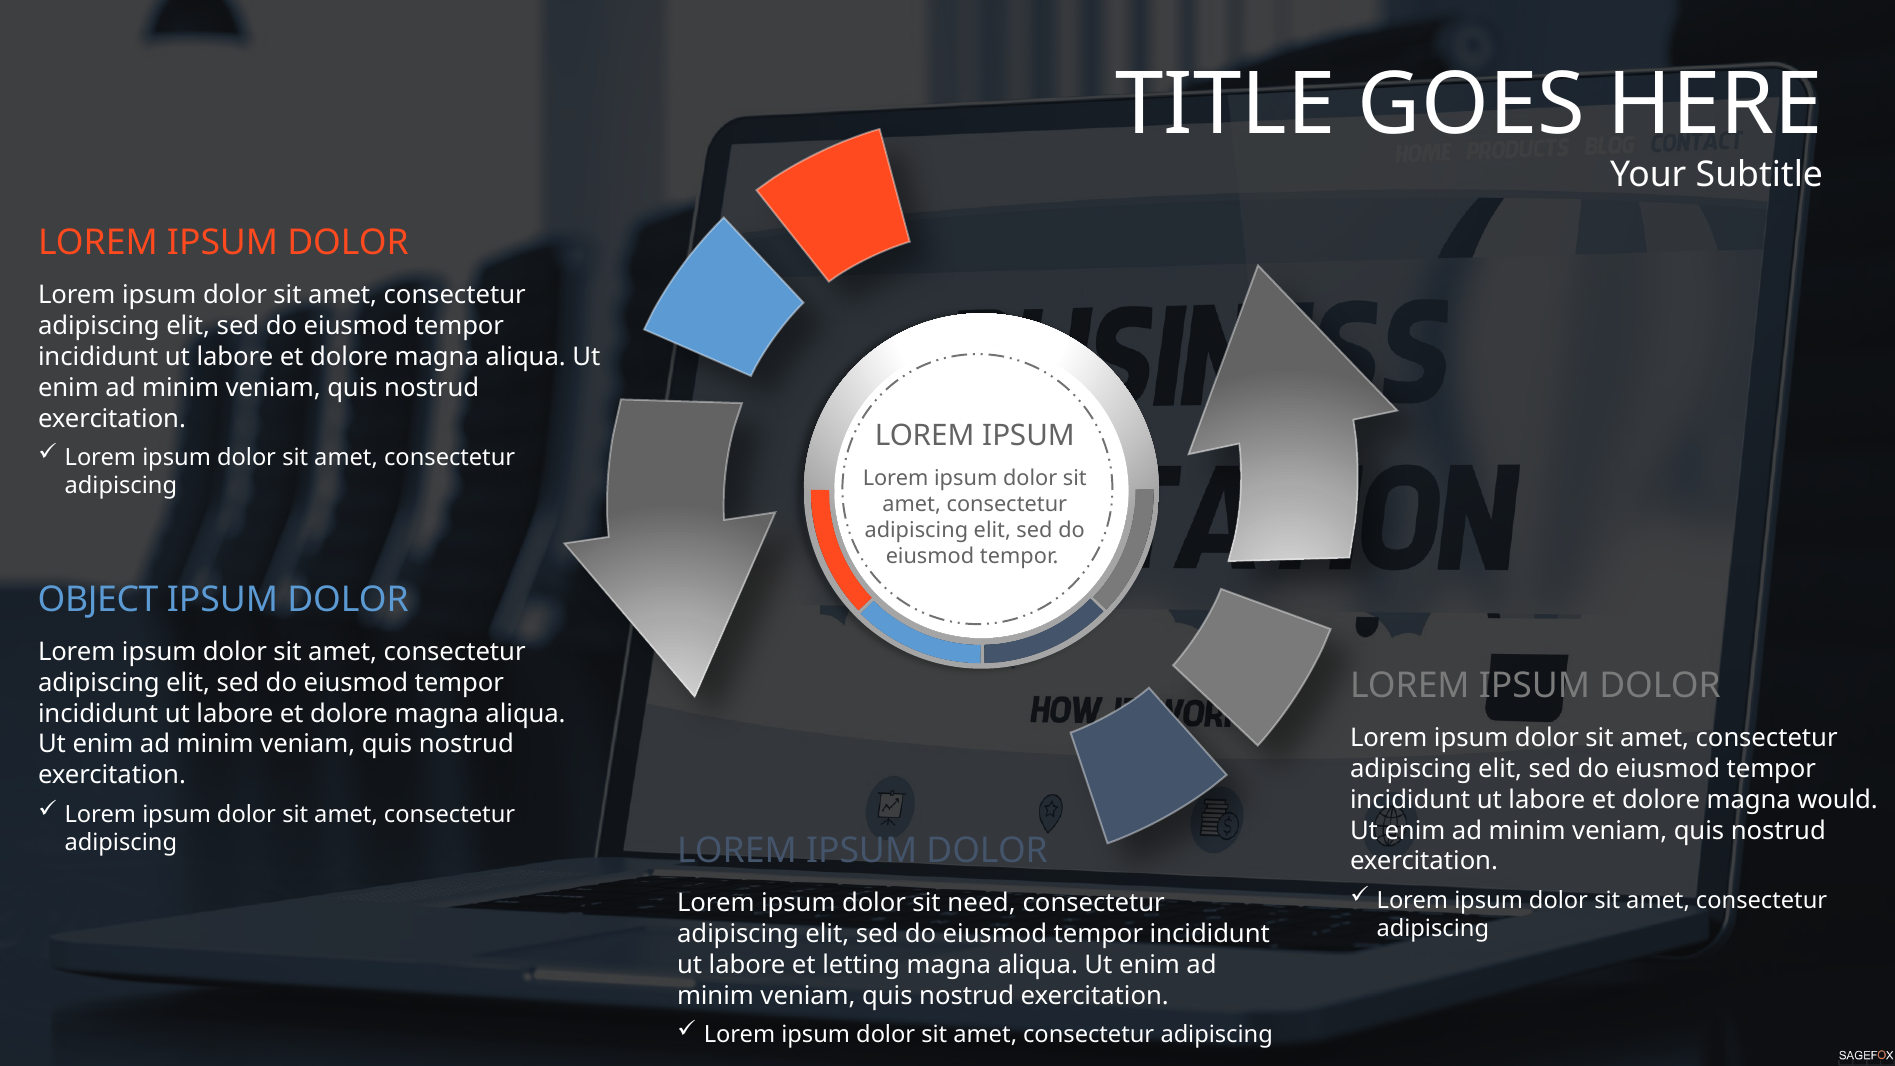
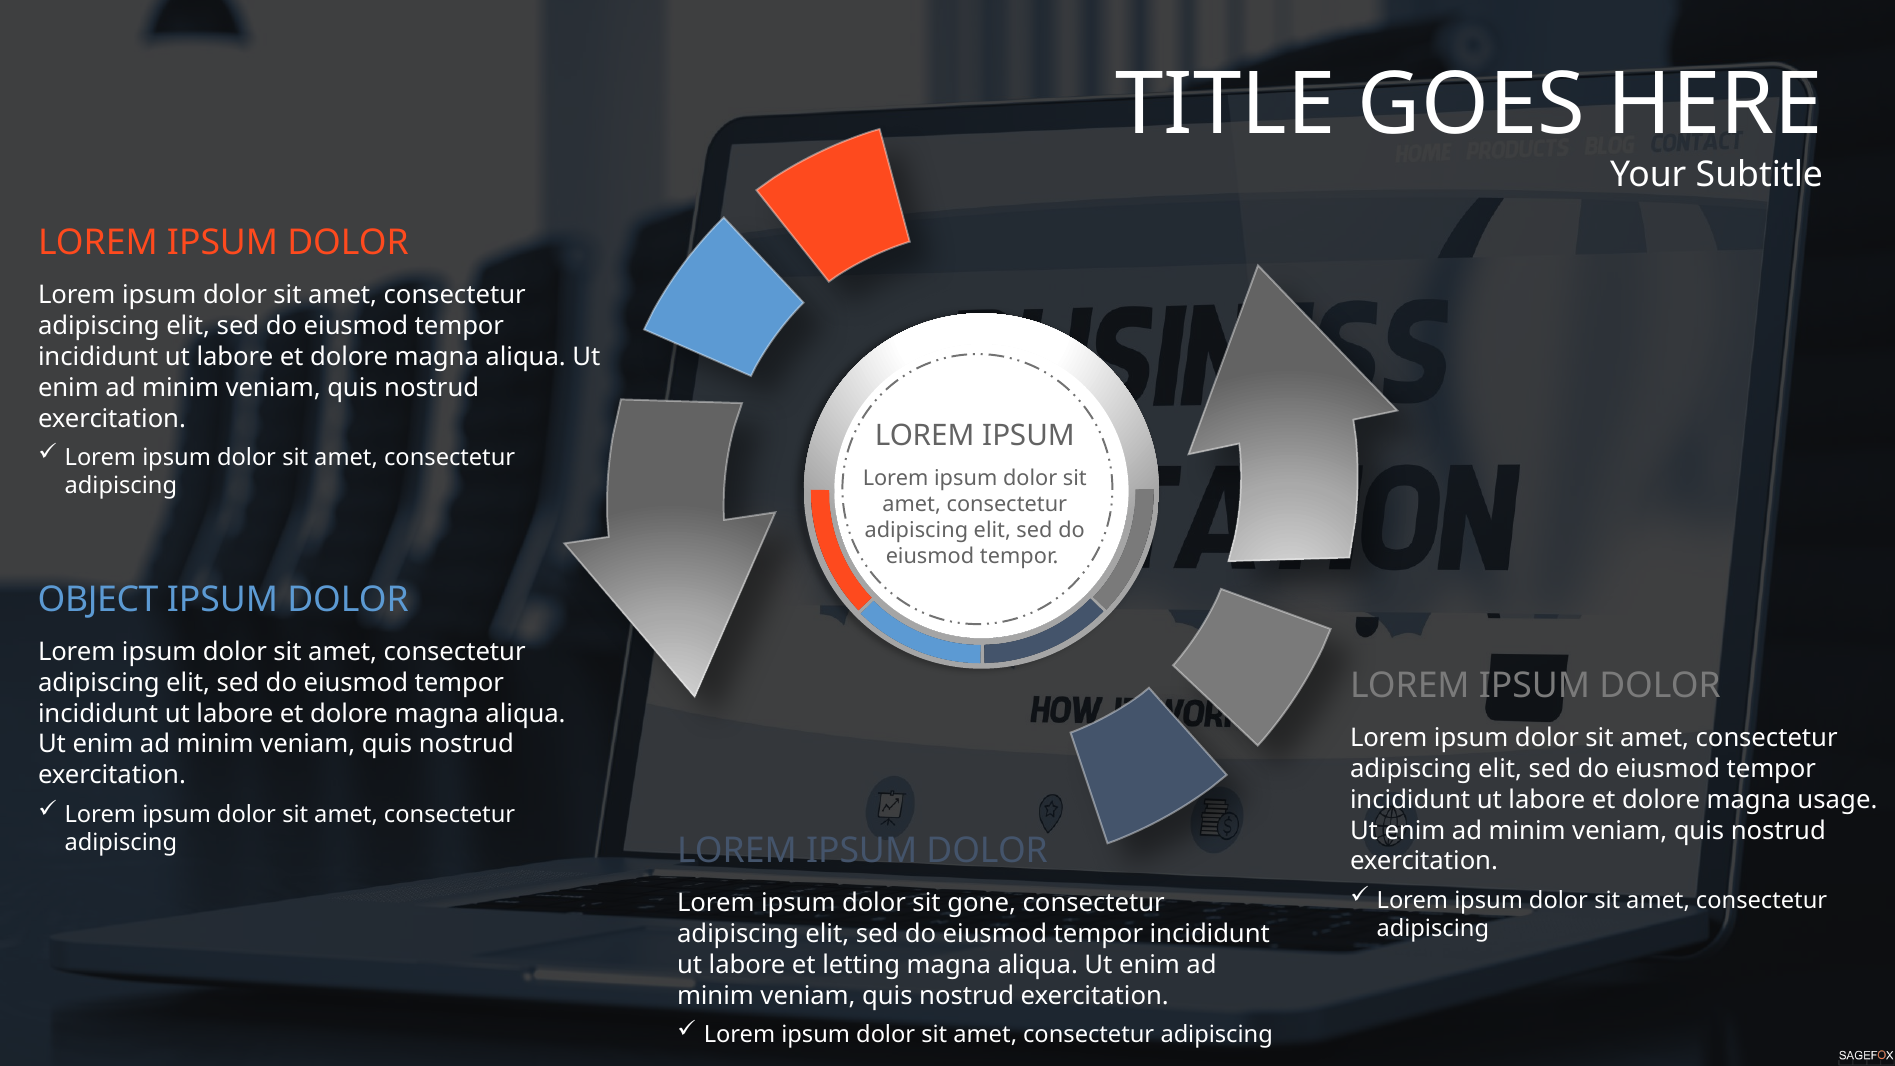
would: would -> usage
need: need -> gone
